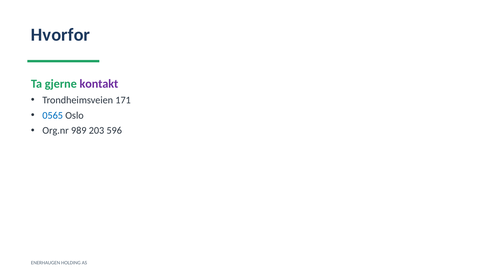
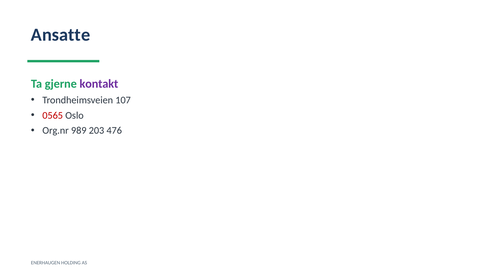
Hvorfor: Hvorfor -> Ansatte
171: 171 -> 107
0565 colour: blue -> red
596: 596 -> 476
